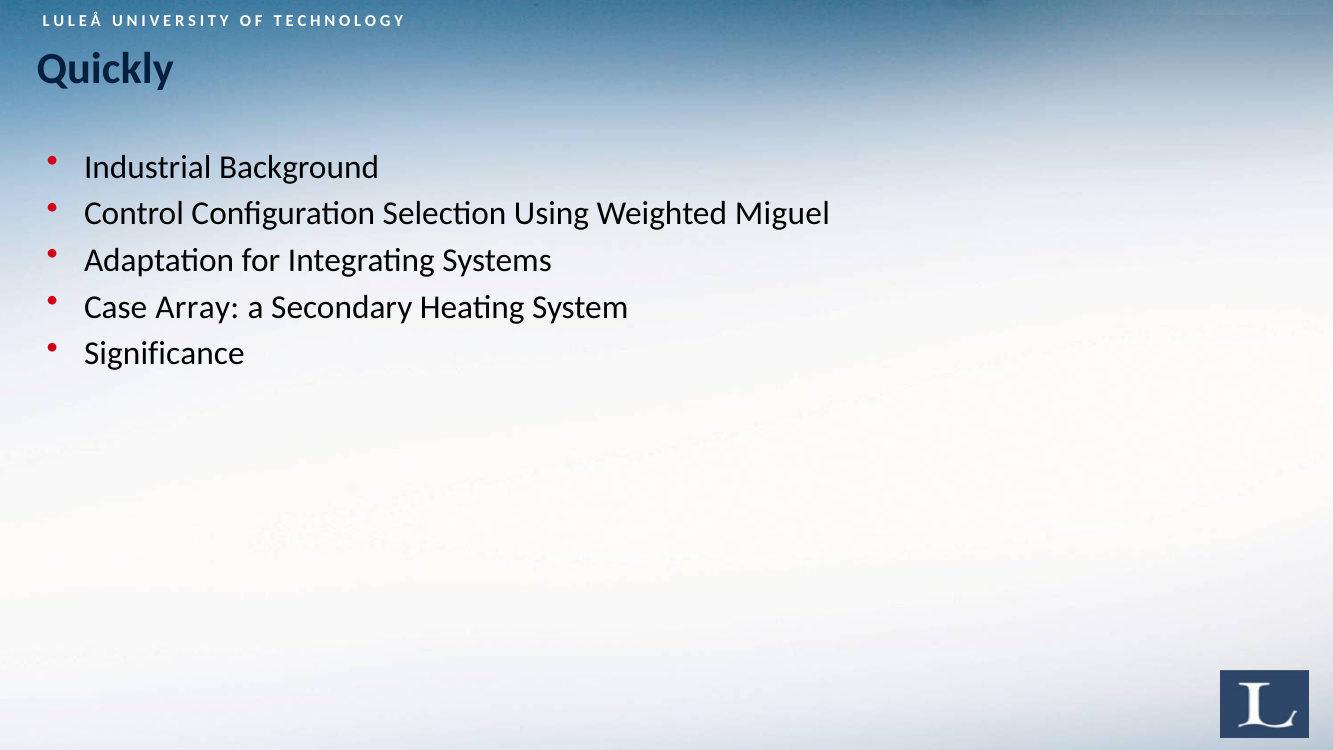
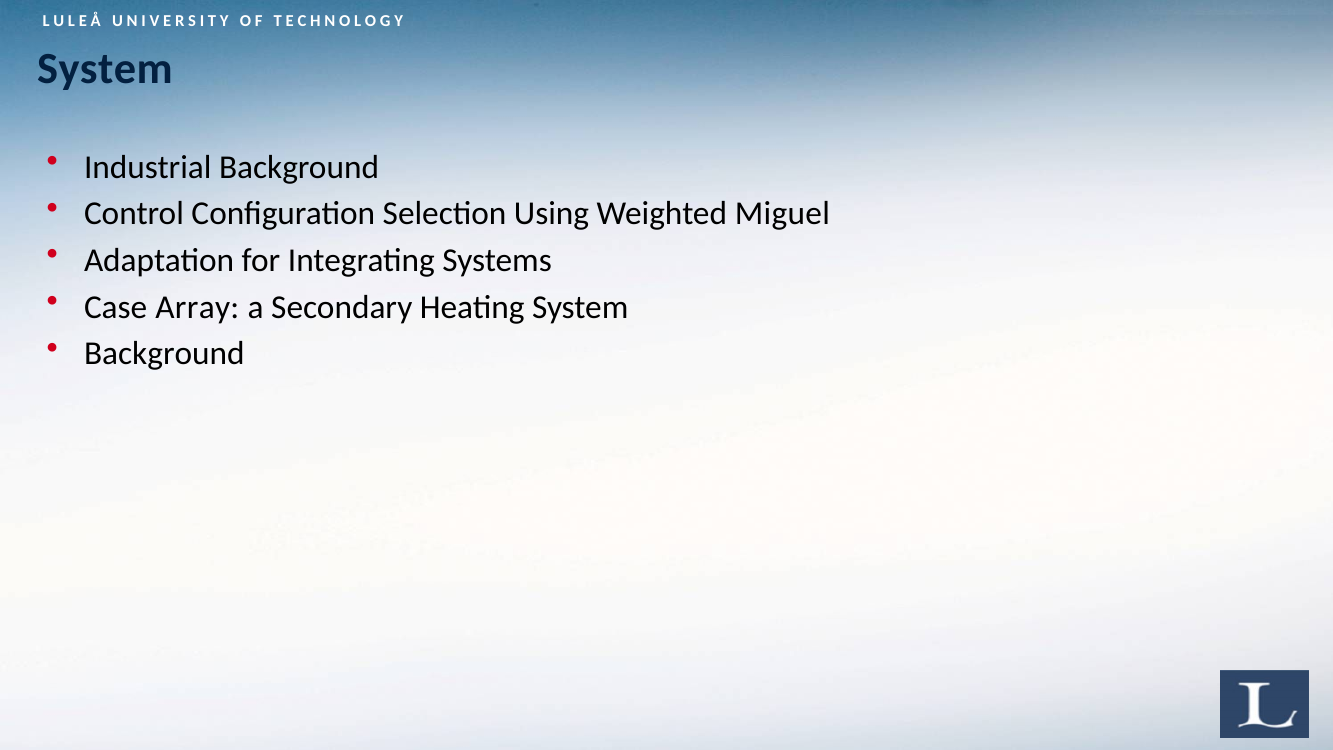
Quickly at (105, 68): Quickly -> System
Significance at (164, 354): Significance -> Background
